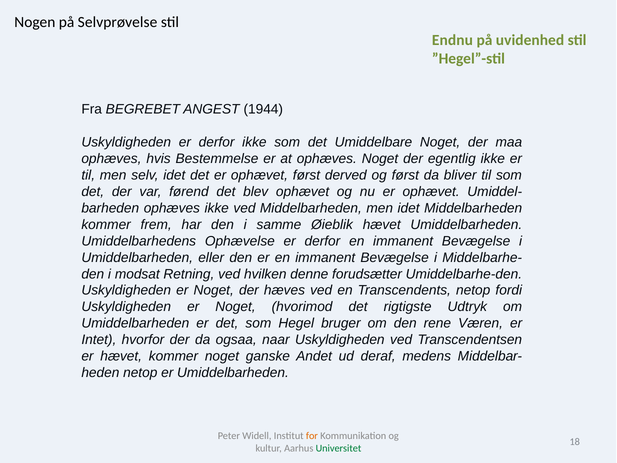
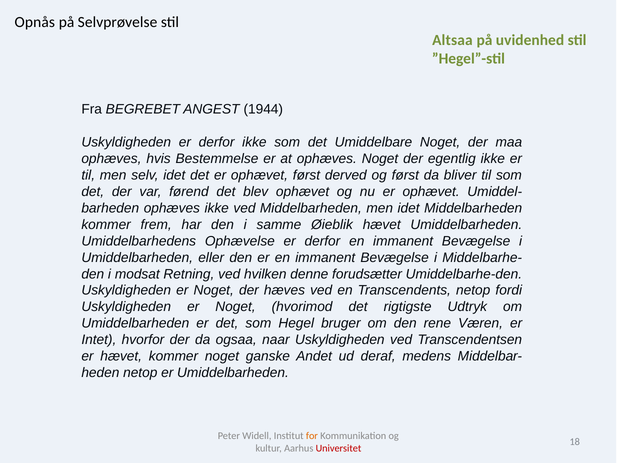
Nogen: Nogen -> Opnås
Endnu: Endnu -> Altsaa
Universitet colour: green -> red
